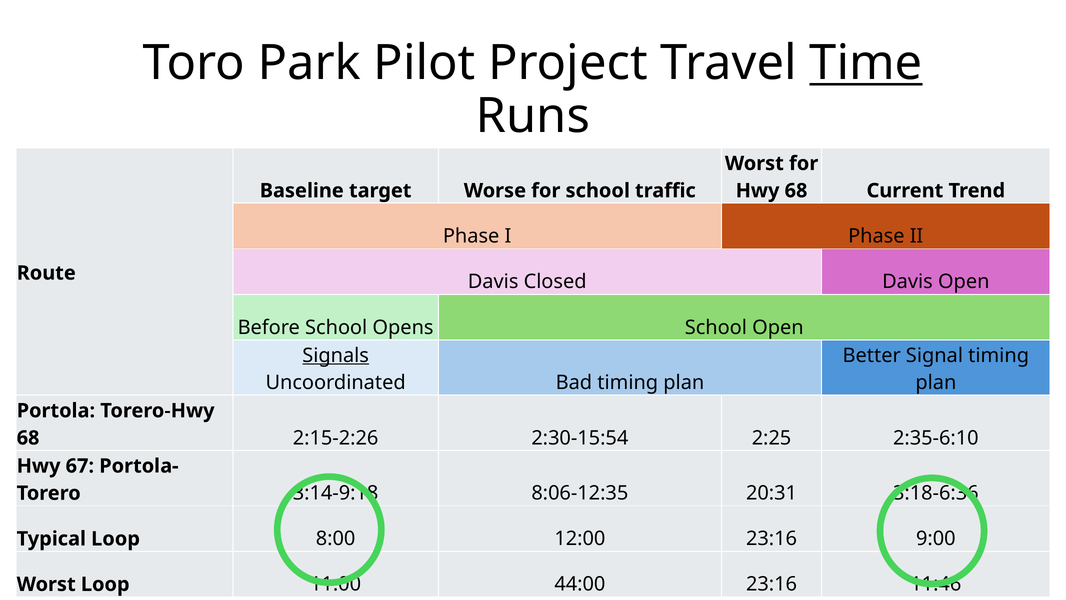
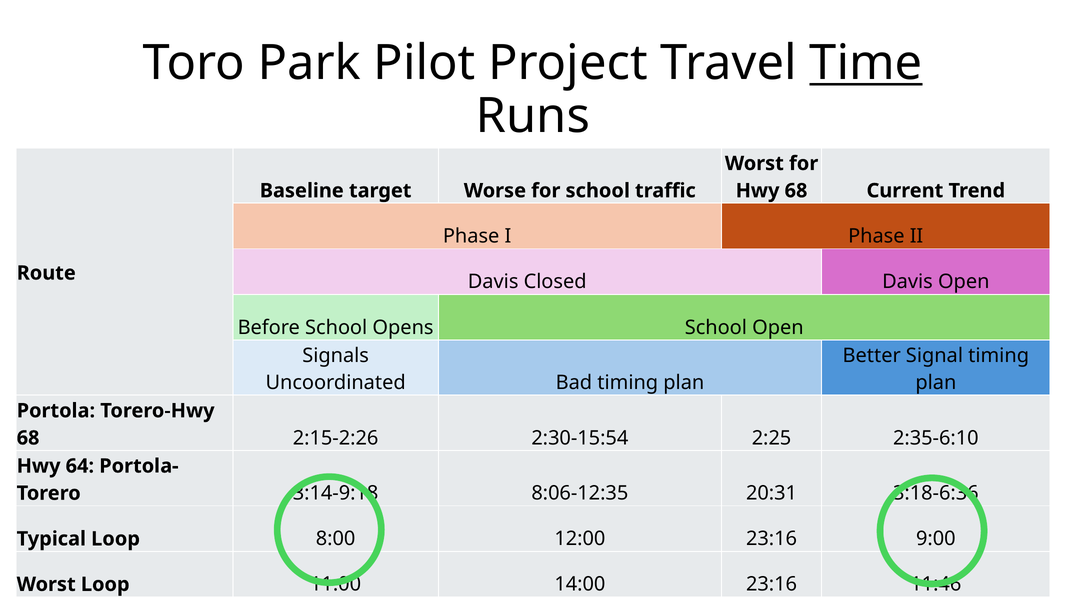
Signals underline: present -> none
67: 67 -> 64
44:00: 44:00 -> 14:00
